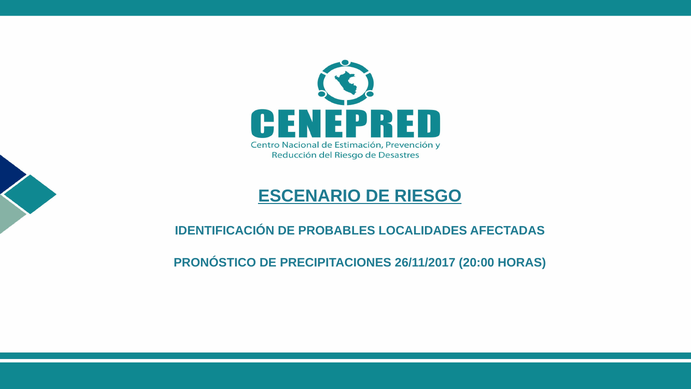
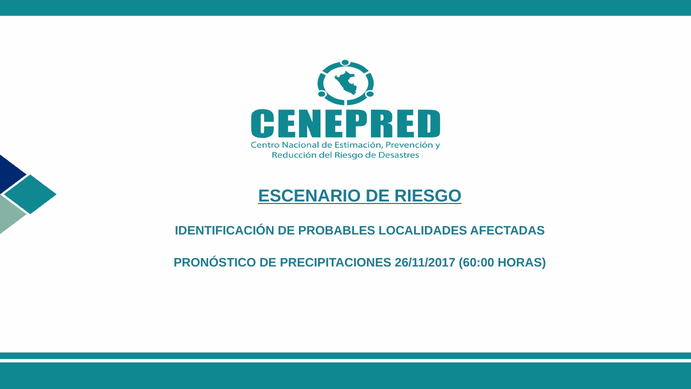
20:00: 20:00 -> 60:00
